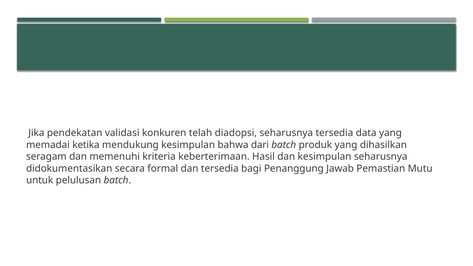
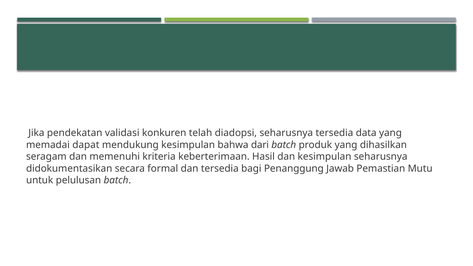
ketika: ketika -> dapat
